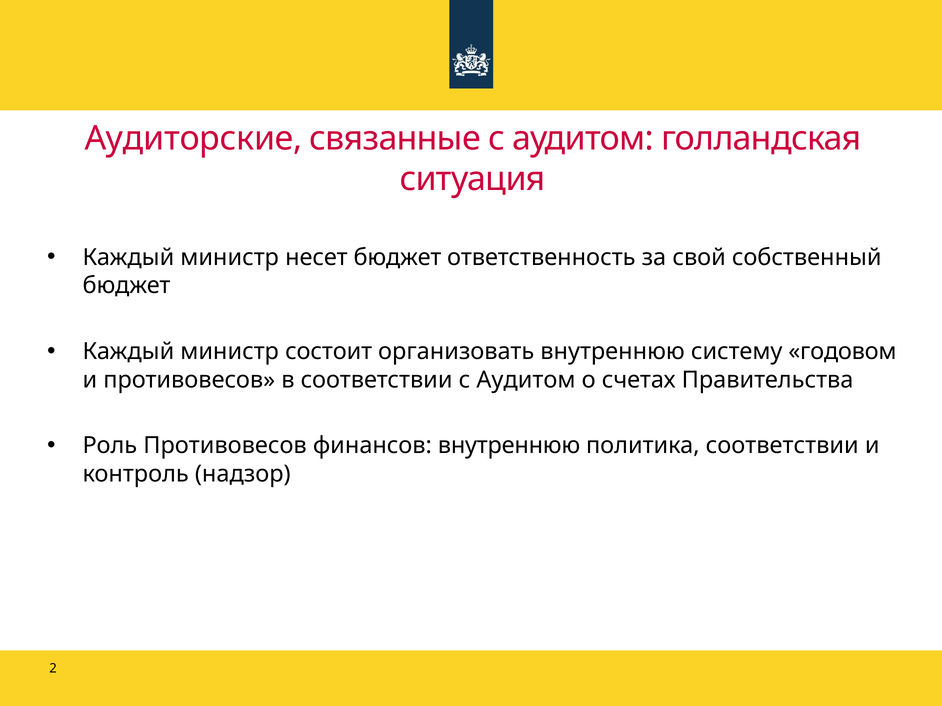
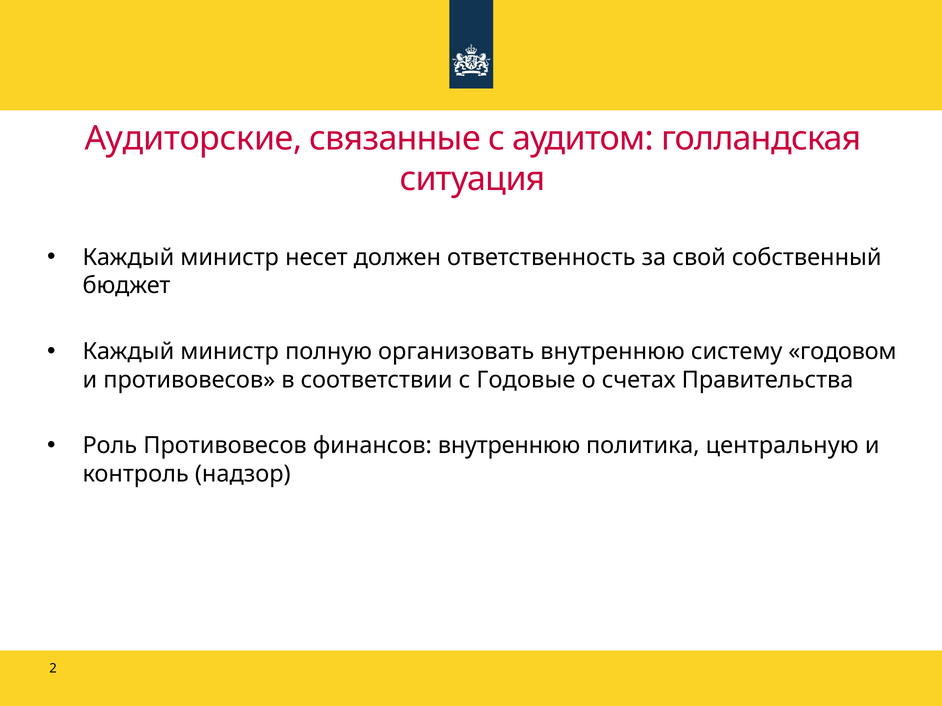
несет бюджет: бюджет -> должен
состоит: состоит -> полную
соответствии с Аудитом: Аудитом -> Годовые
политика соответствии: соответствии -> центральную
